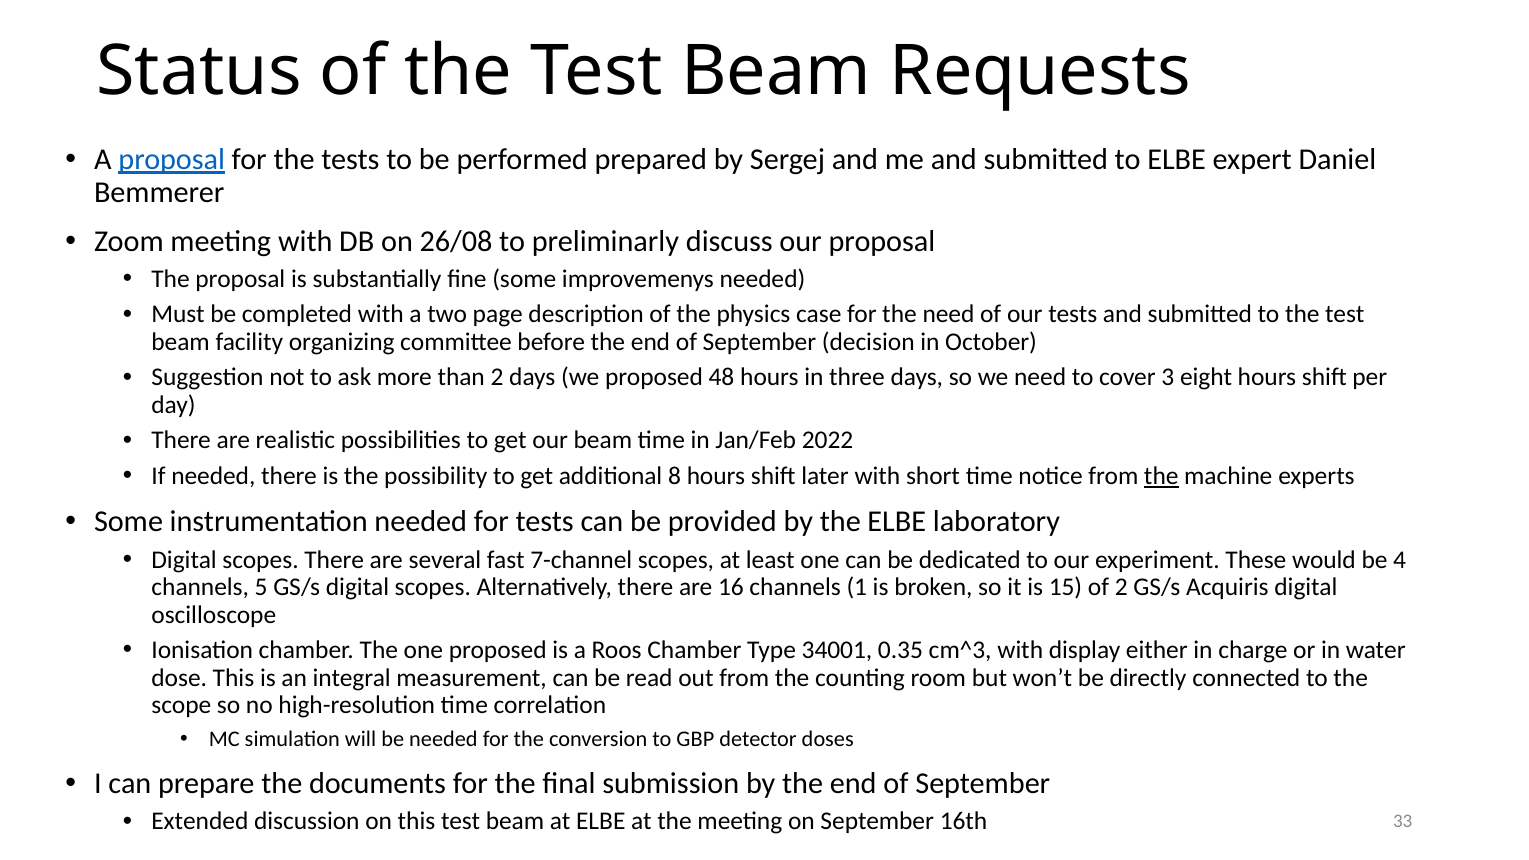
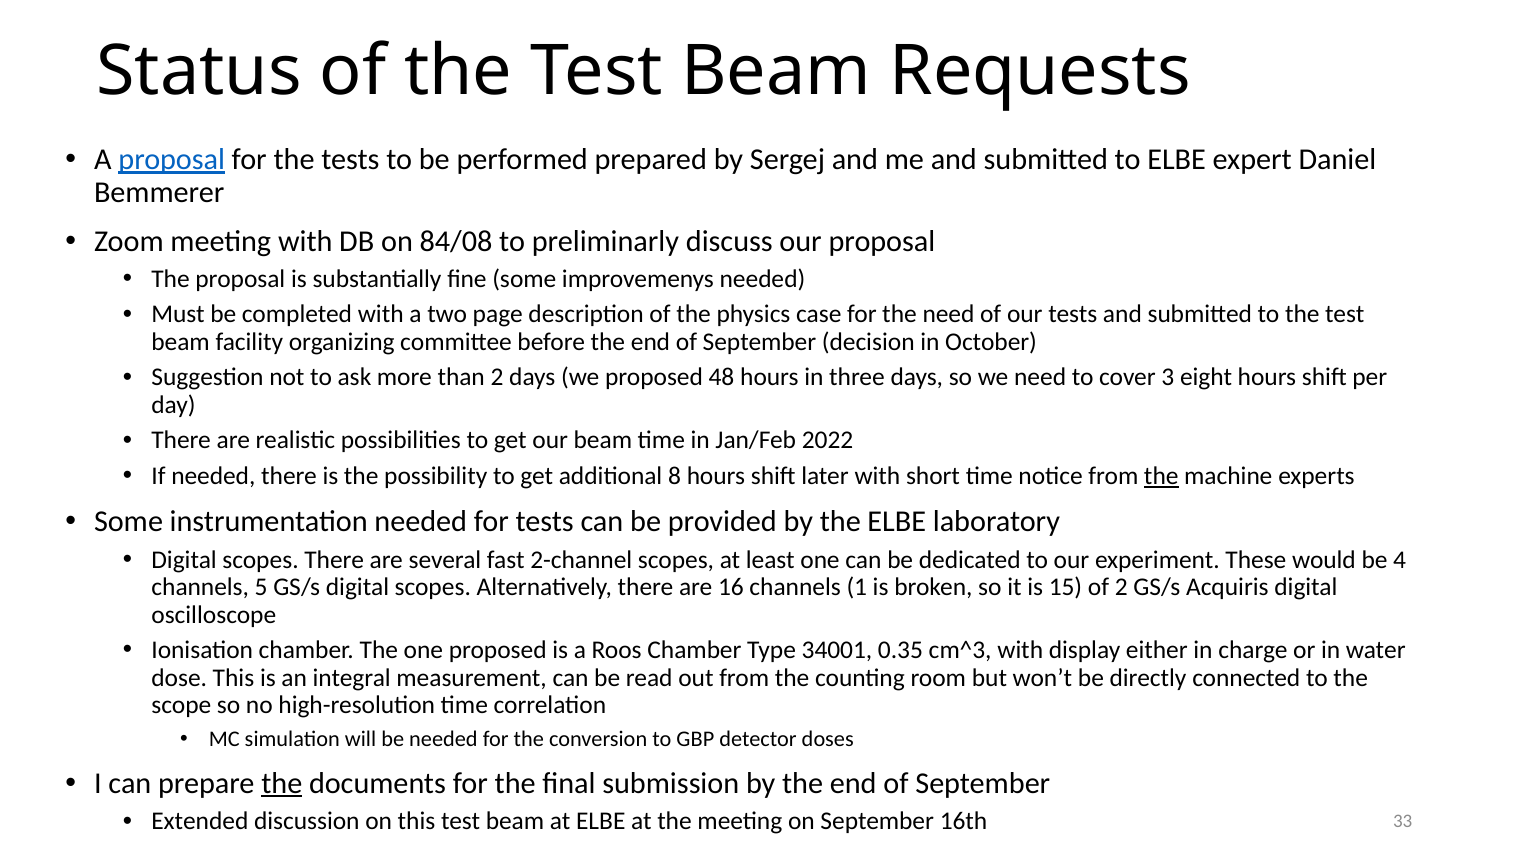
26/08: 26/08 -> 84/08
7-channel: 7-channel -> 2-channel
the at (282, 783) underline: none -> present
